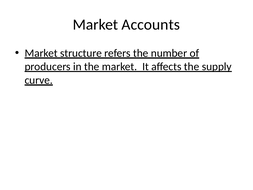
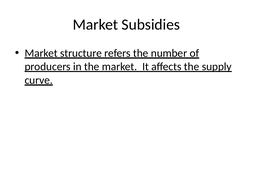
Accounts: Accounts -> Subsidies
